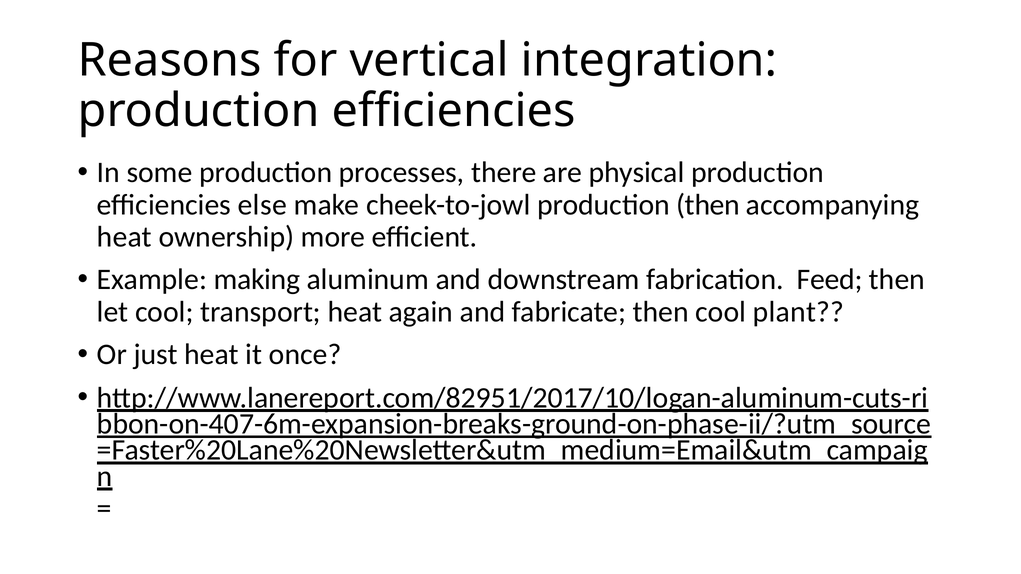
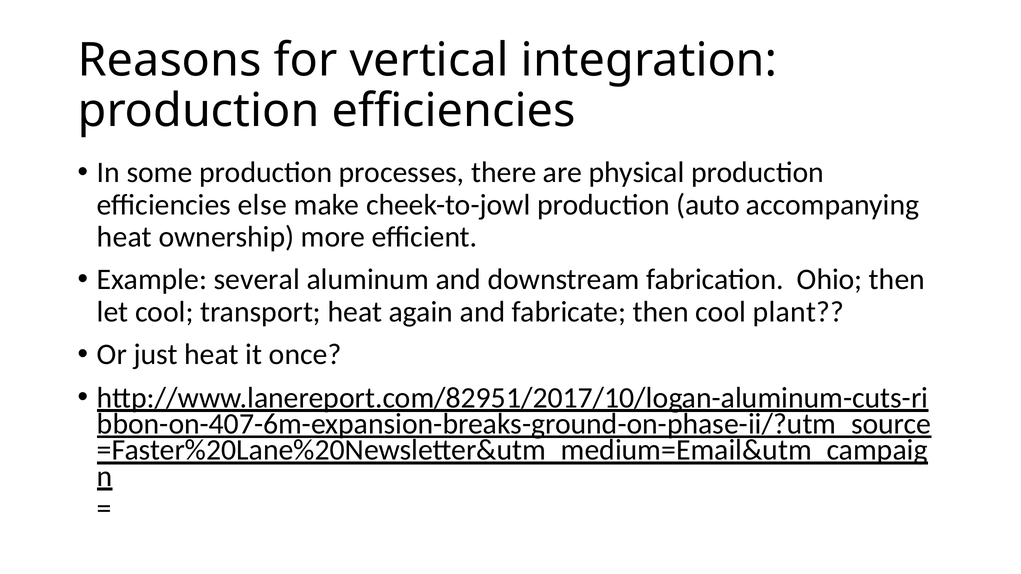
production then: then -> auto
making: making -> several
Feed: Feed -> Ohio
